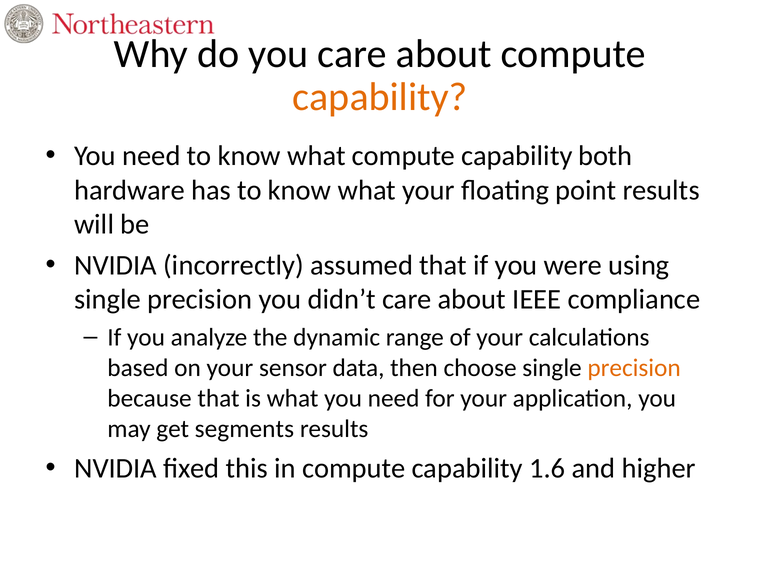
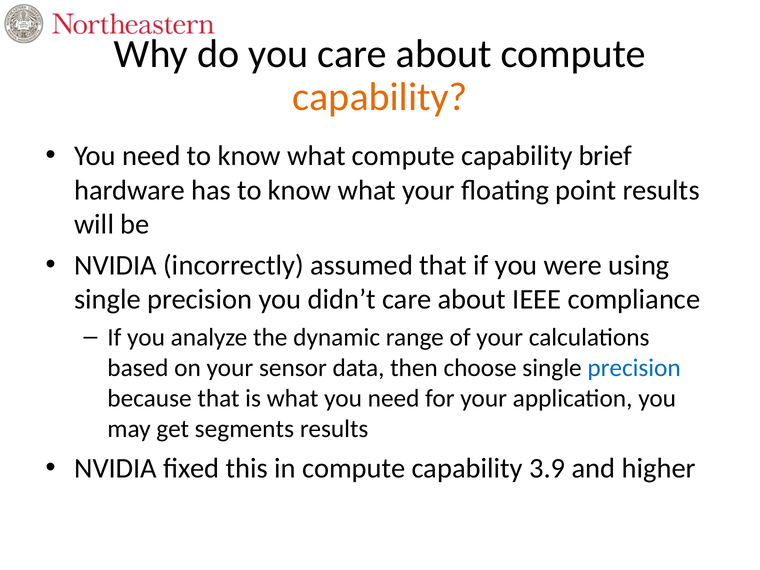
both: both -> brief
precision at (634, 368) colour: orange -> blue
1.6: 1.6 -> 3.9
